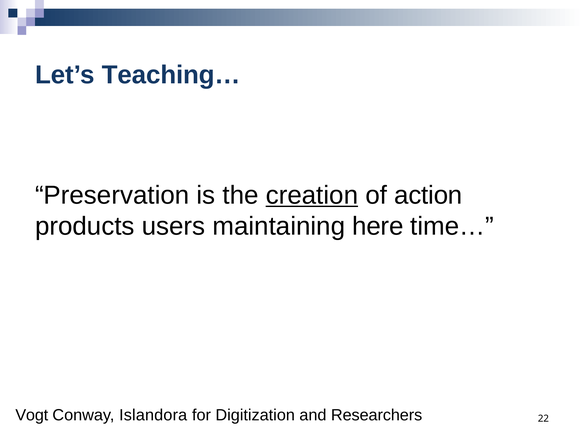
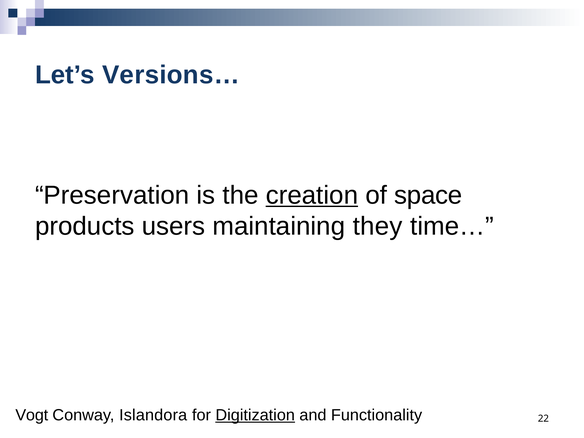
Teaching…: Teaching… -> Versions…
action: action -> space
here: here -> they
Digitization underline: none -> present
Researchers: Researchers -> Functionality
